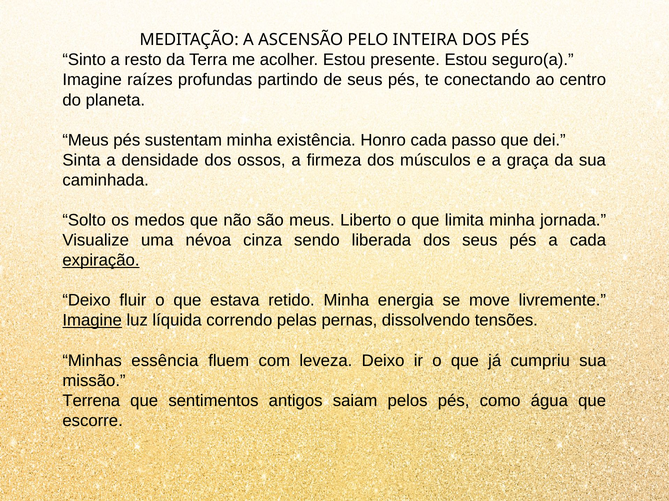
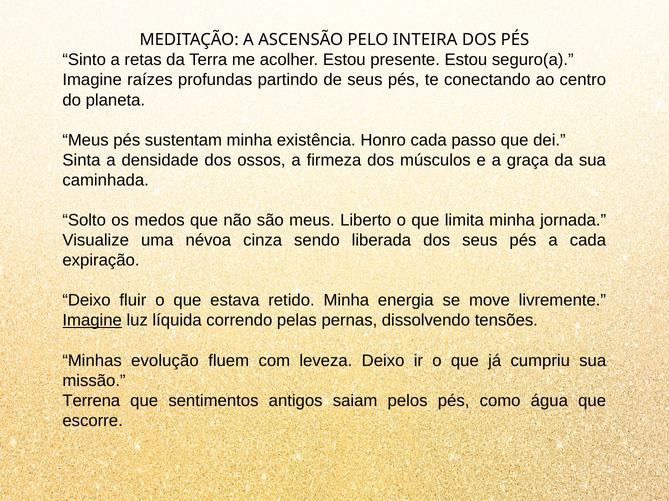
resto: resto -> retas
expiração underline: present -> none
essência: essência -> evolução
